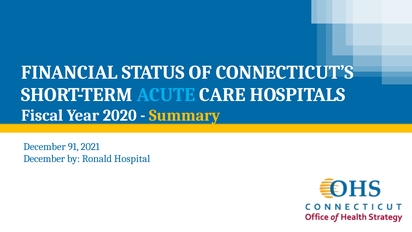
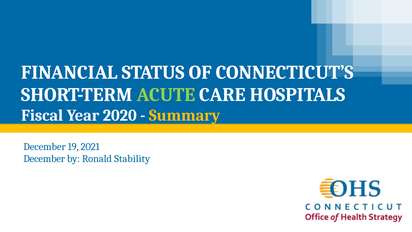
ACUTE colour: light blue -> light green
91: 91 -> 19
Hospital: Hospital -> Stability
